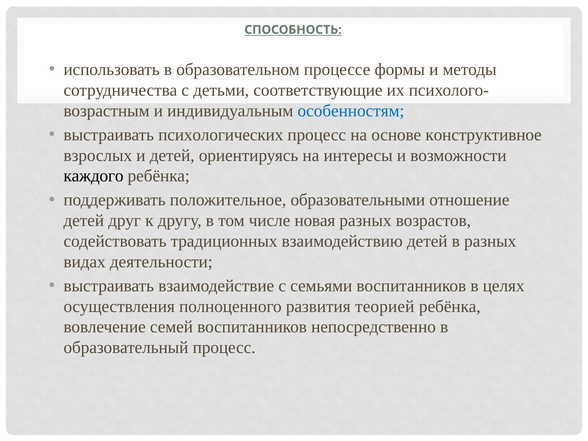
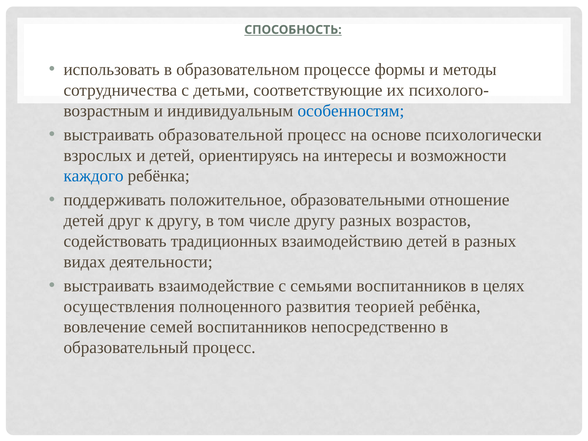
психологических: психологических -> образовательной
конструктивное: конструктивное -> психологически
каждого colour: black -> blue
числе новая: новая -> другу
